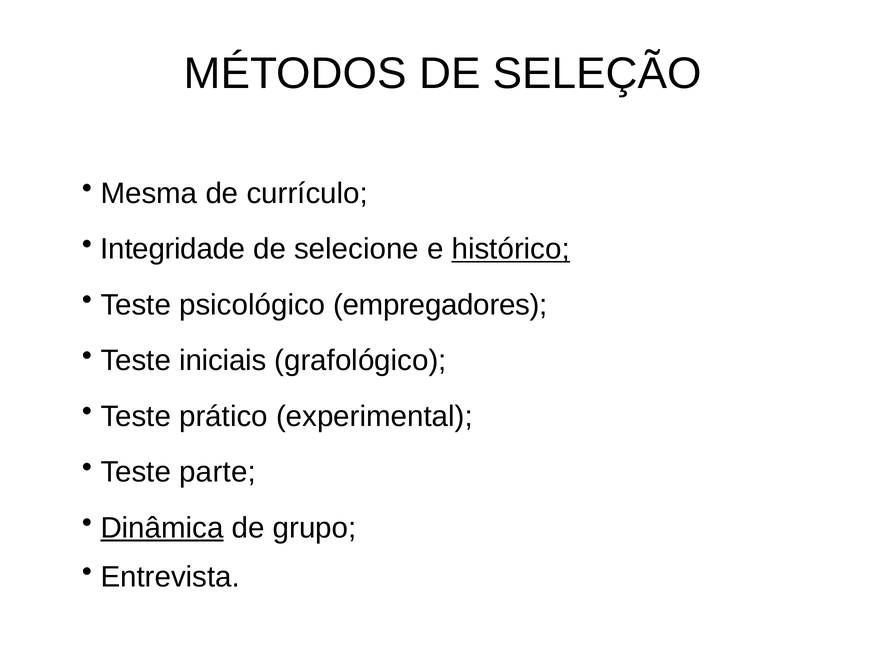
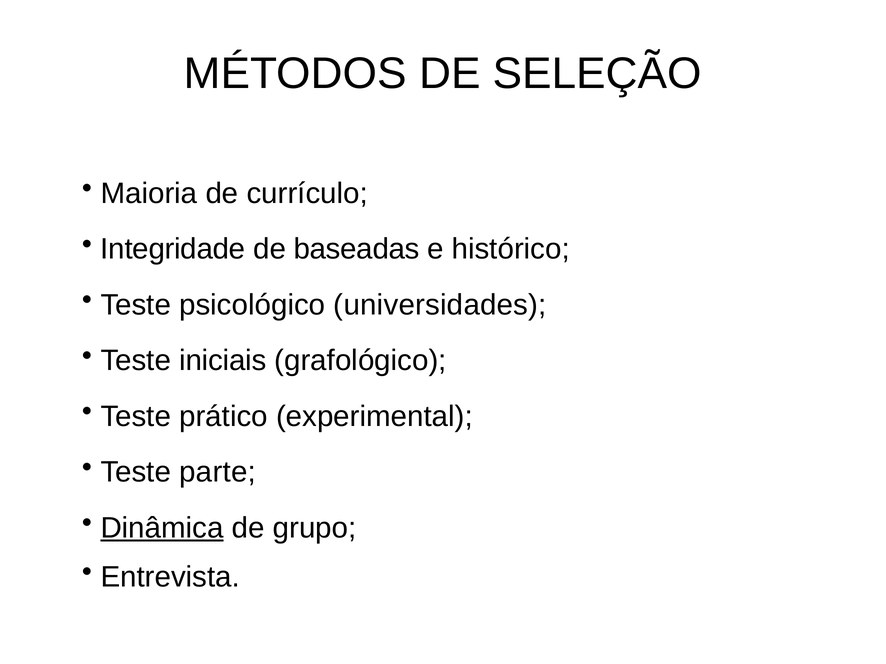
Mesma: Mesma -> Maioria
selecione: selecione -> baseadas
histórico underline: present -> none
empregadores: empregadores -> universidades
